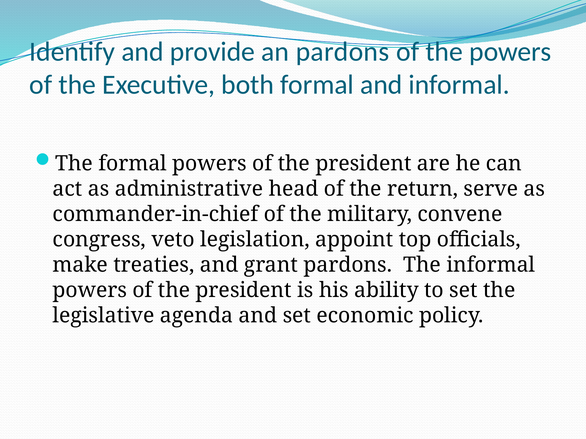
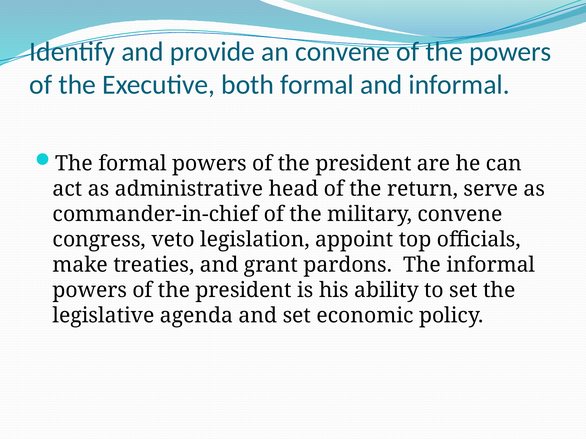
an pardons: pardons -> convene
